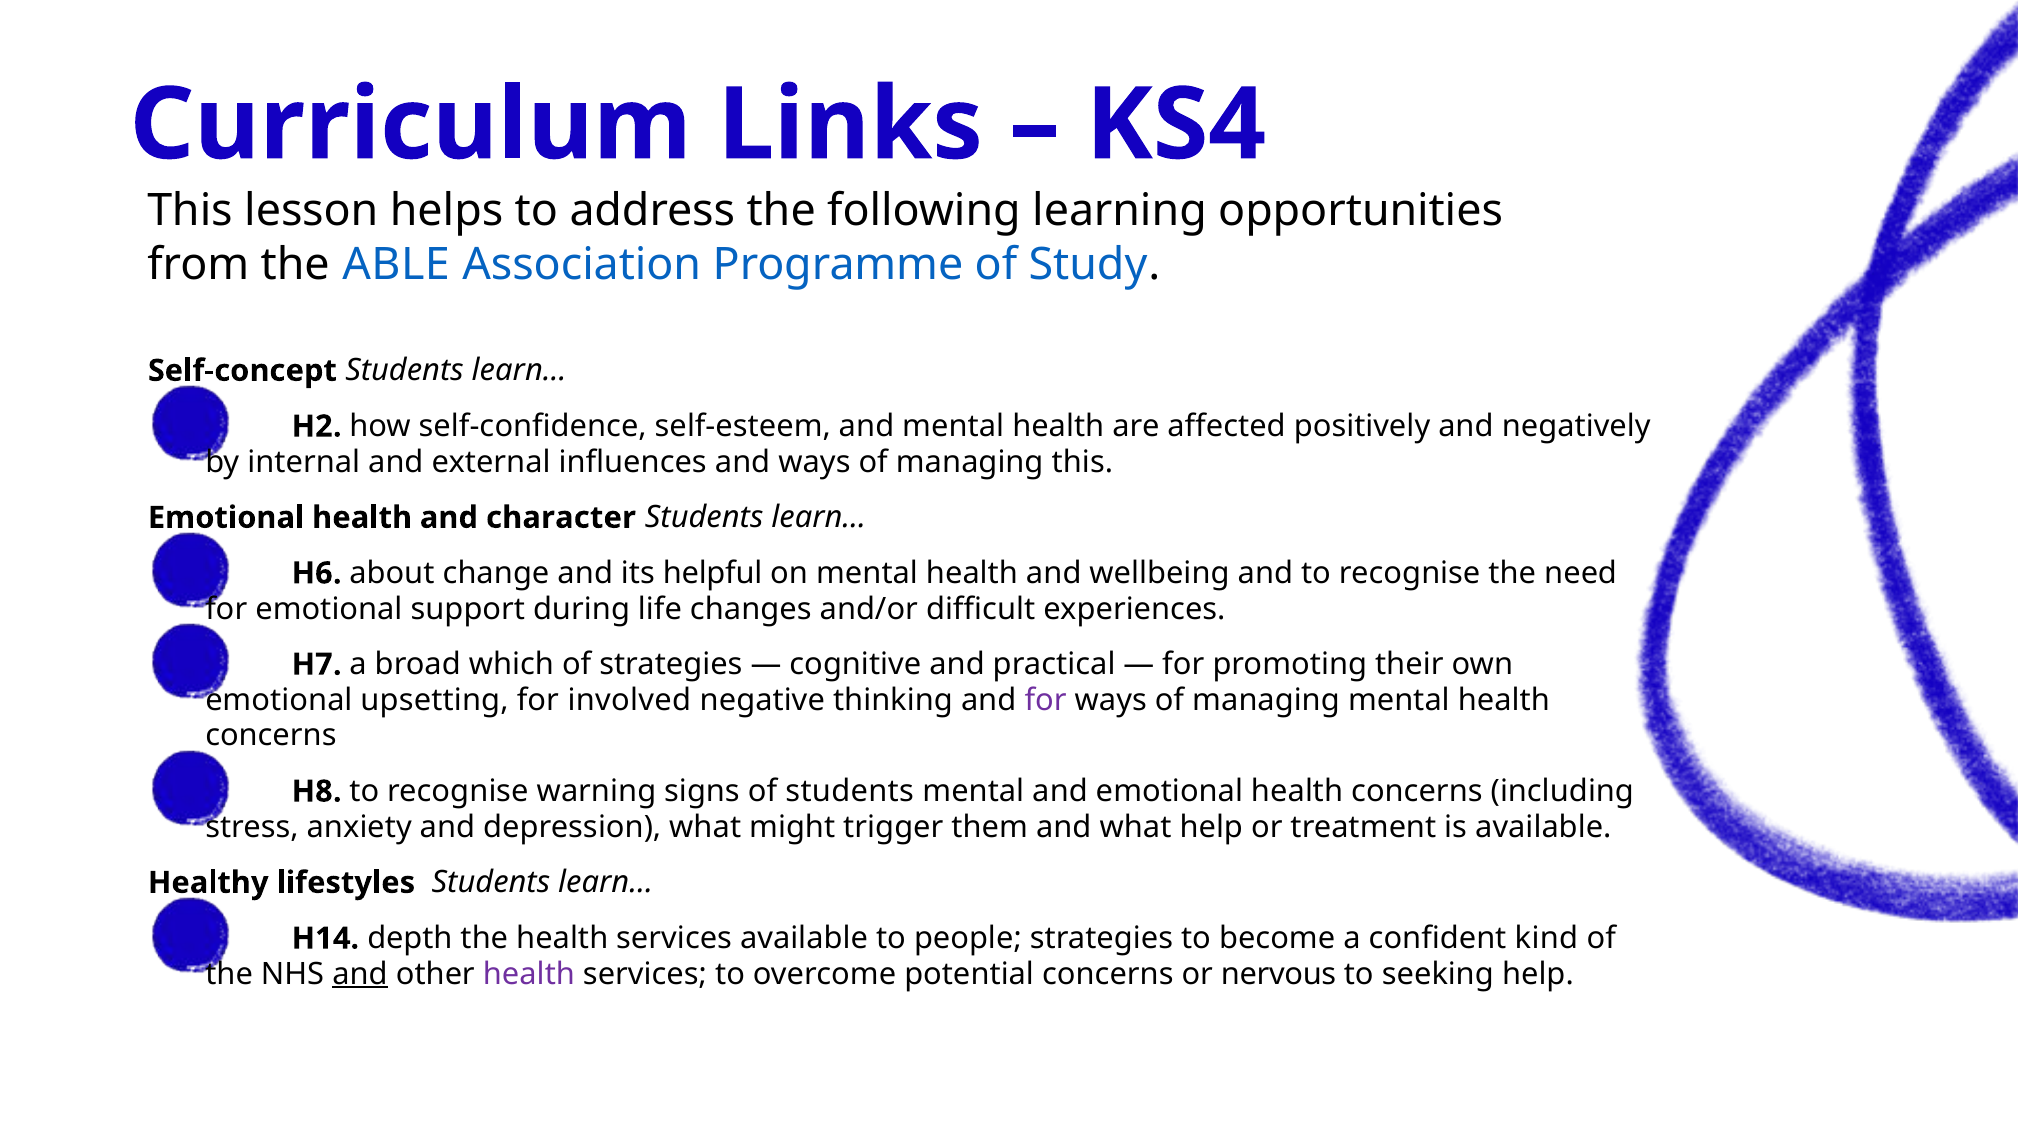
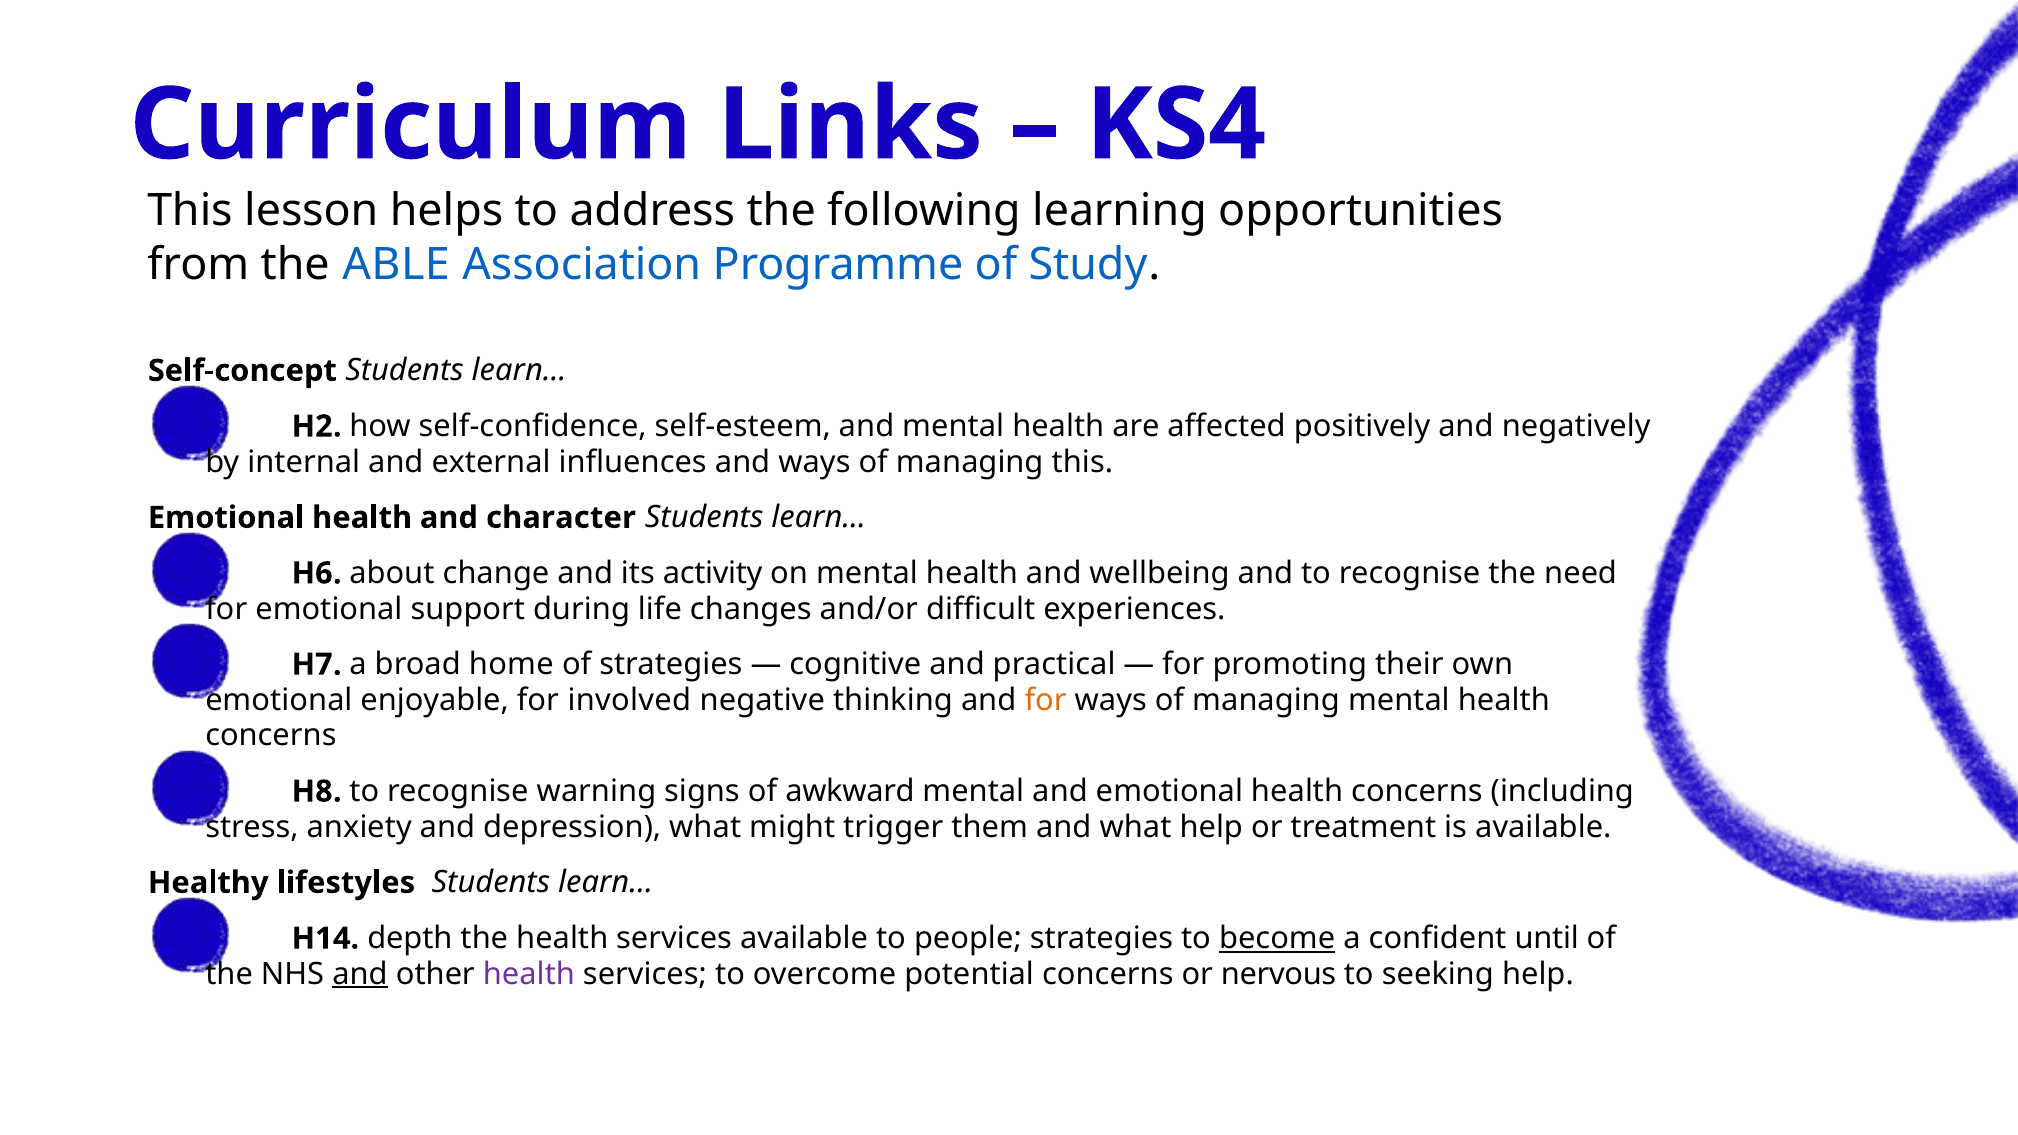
helpful: helpful -> activity
which: which -> home
upsetting: upsetting -> enjoyable
for at (1046, 700) colour: purple -> orange
of students: students -> awkward
become underline: none -> present
kind: kind -> until
